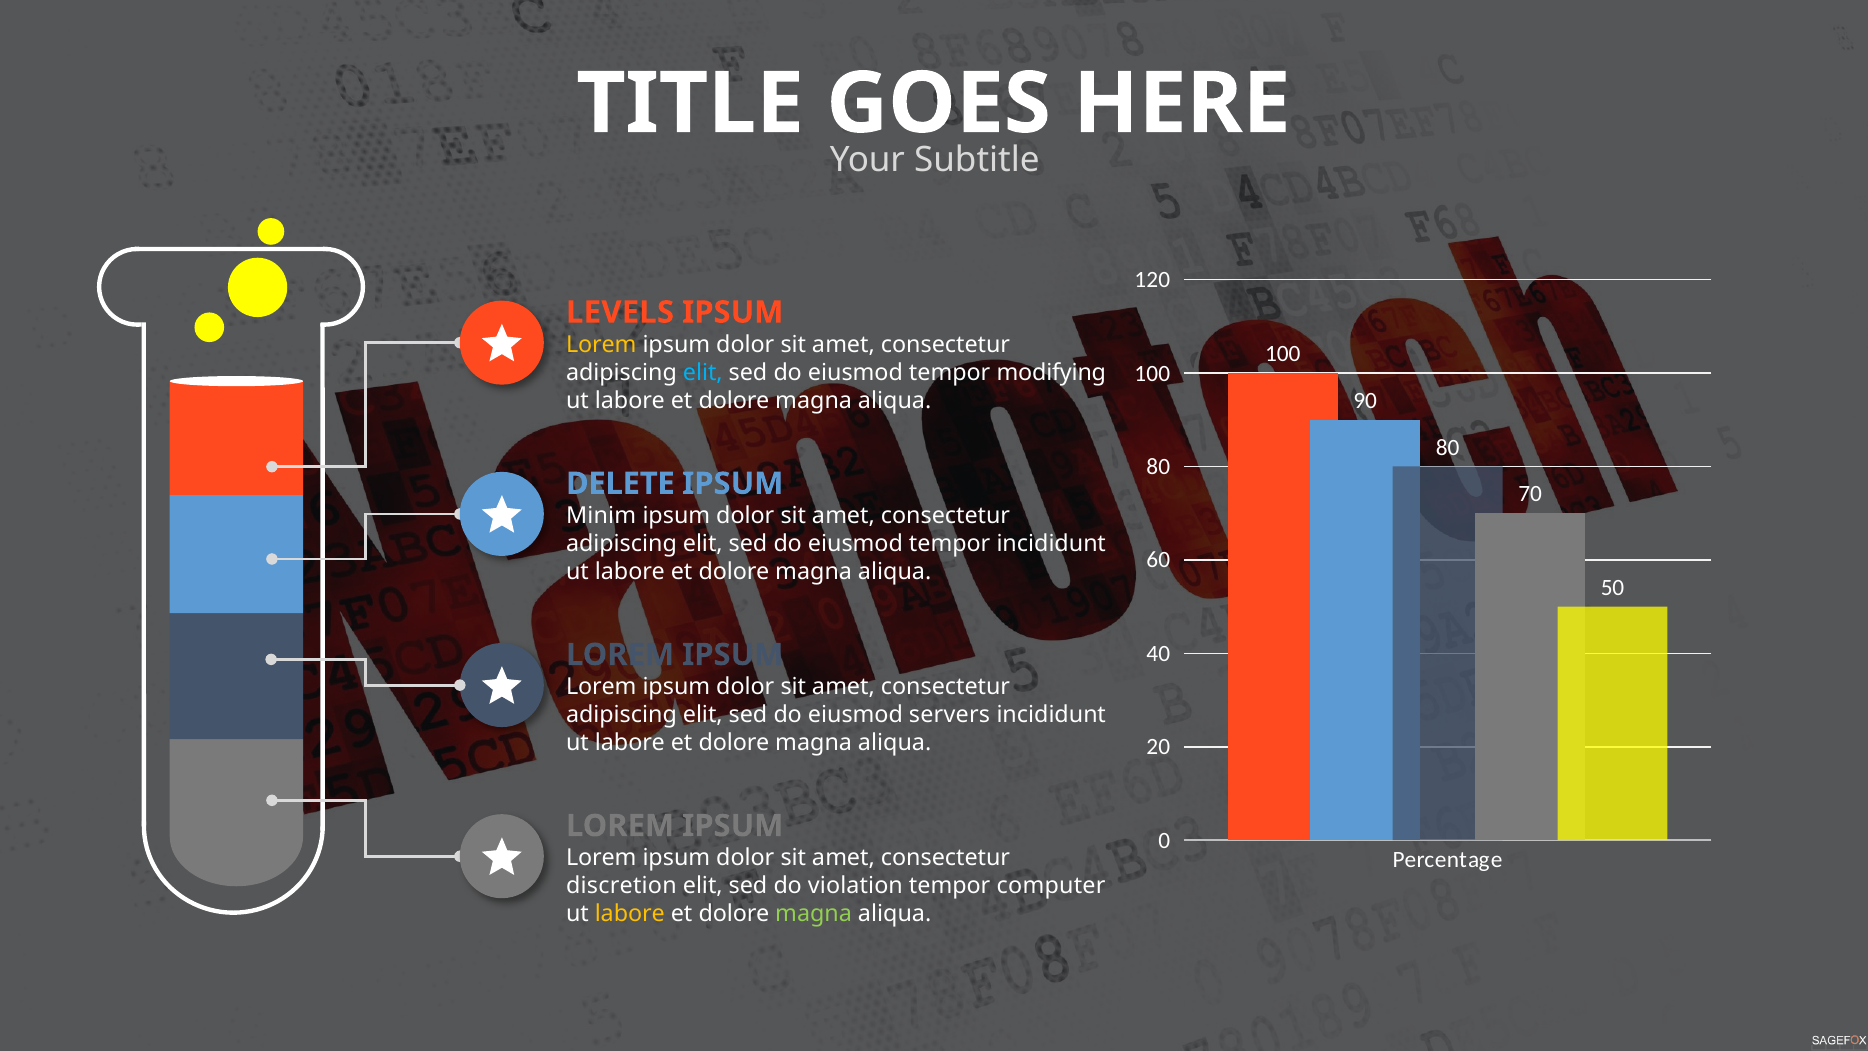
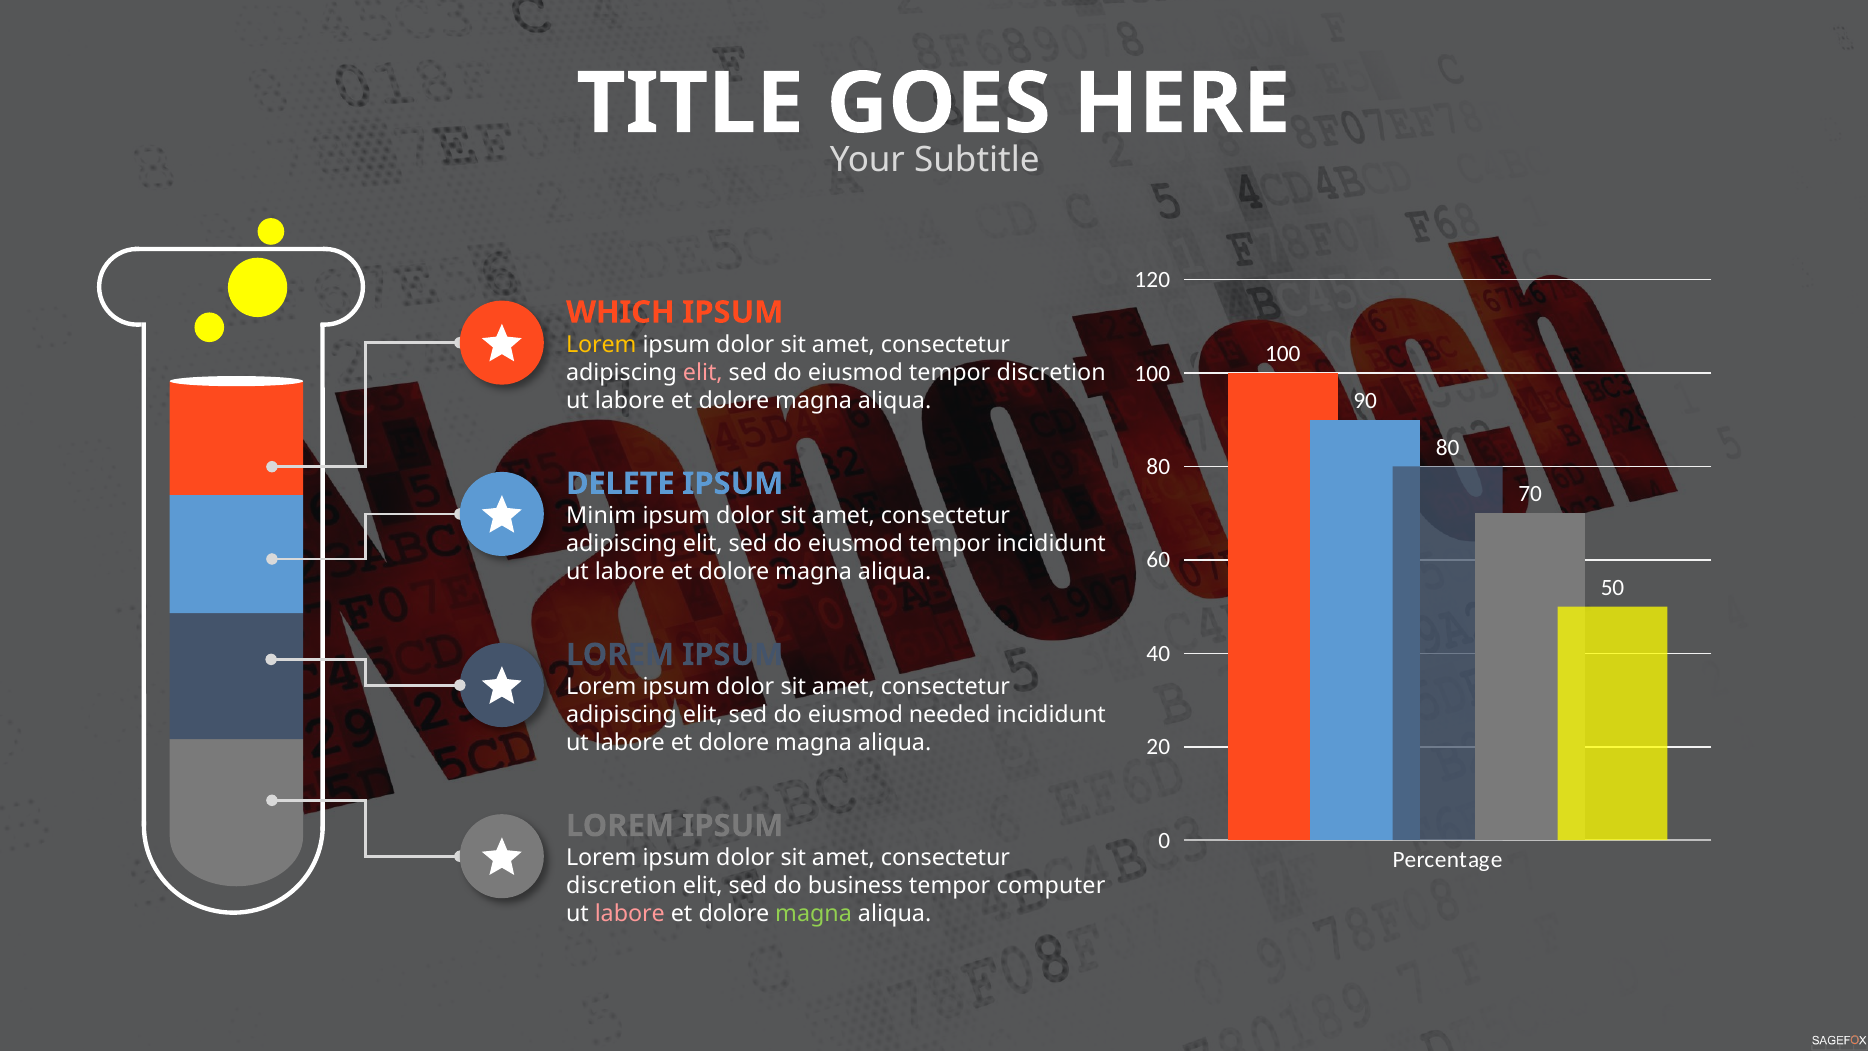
LEVELS: LEVELS -> WHICH
elit at (703, 372) colour: light blue -> pink
tempor modifying: modifying -> discretion
servers: servers -> needed
violation: violation -> business
labore at (630, 914) colour: yellow -> pink
